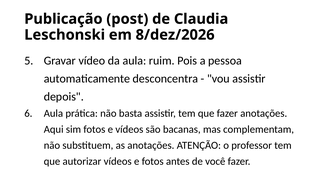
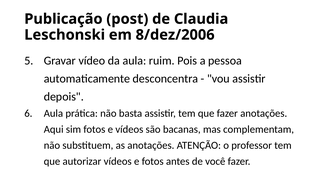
8/dez/2026: 8/dez/2026 -> 8/dez/2006
